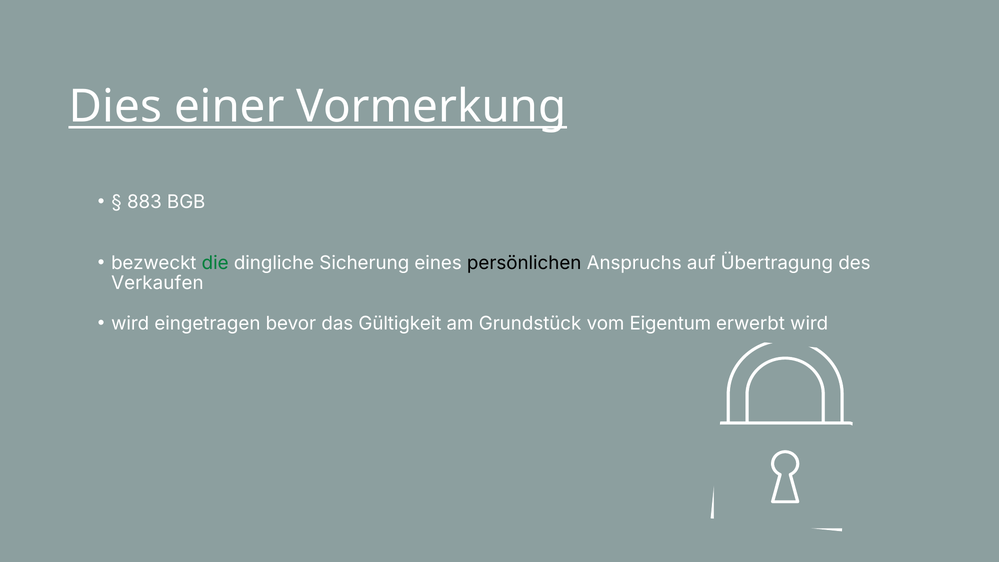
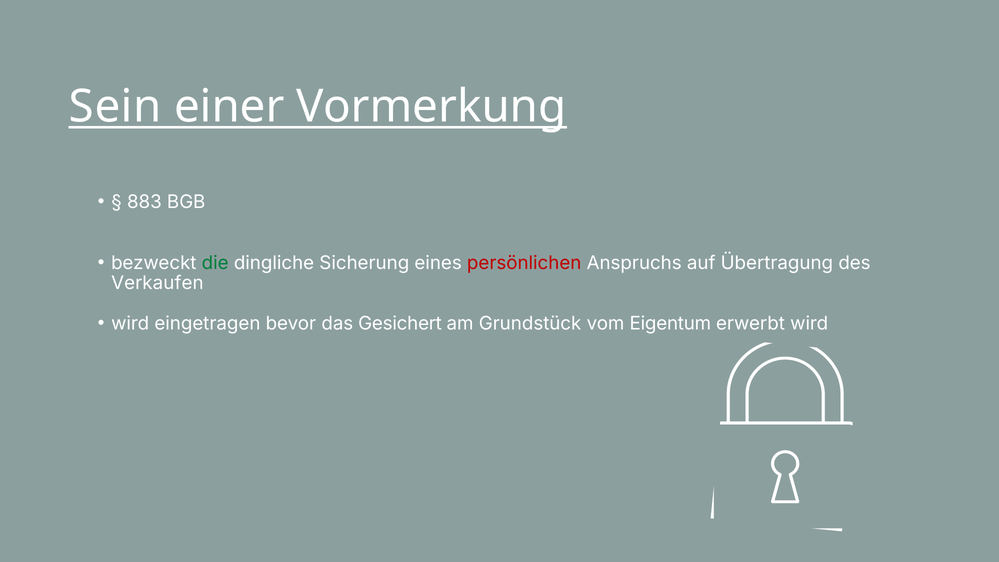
Dies: Dies -> Sein
persönlichen colour: black -> red
Gültigkeit: Gültigkeit -> Gesichert
